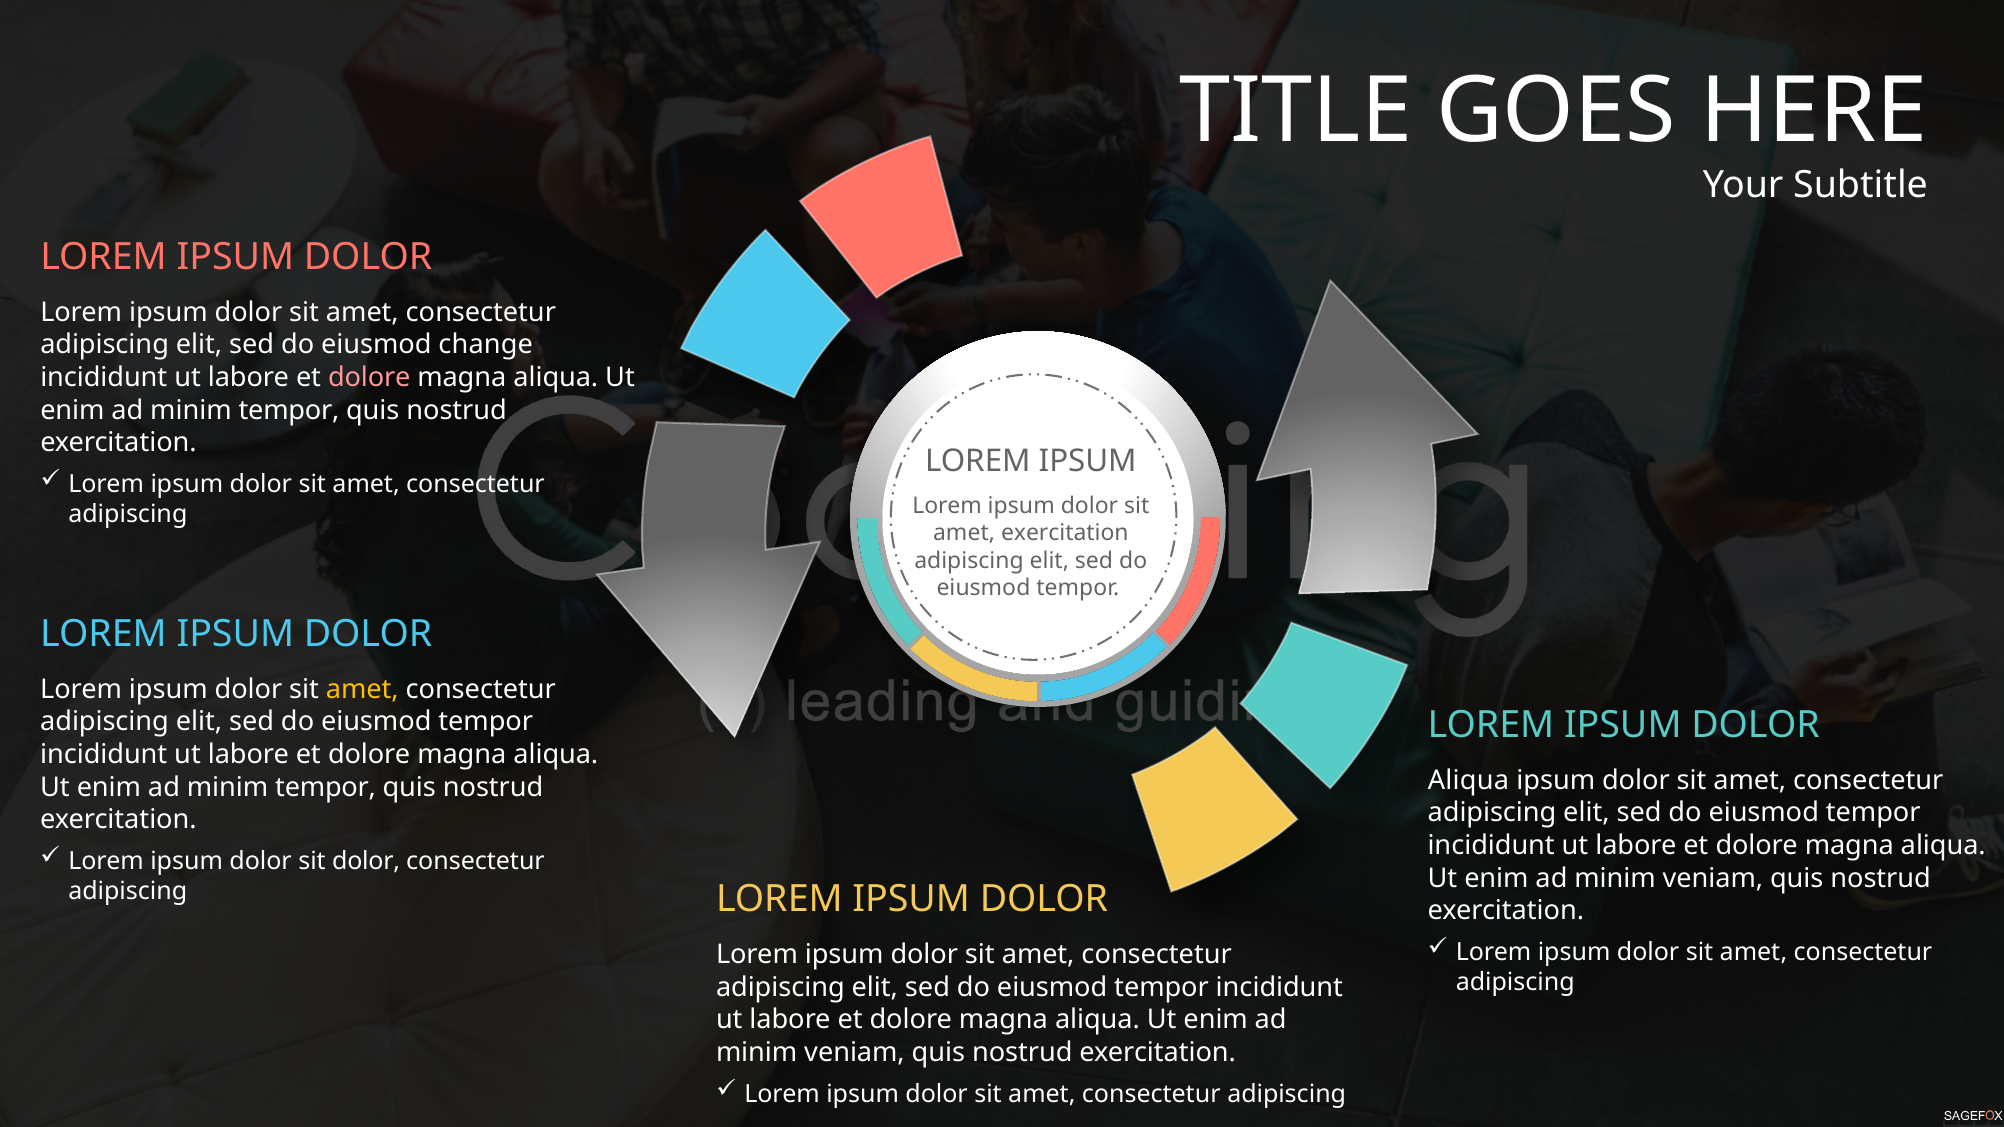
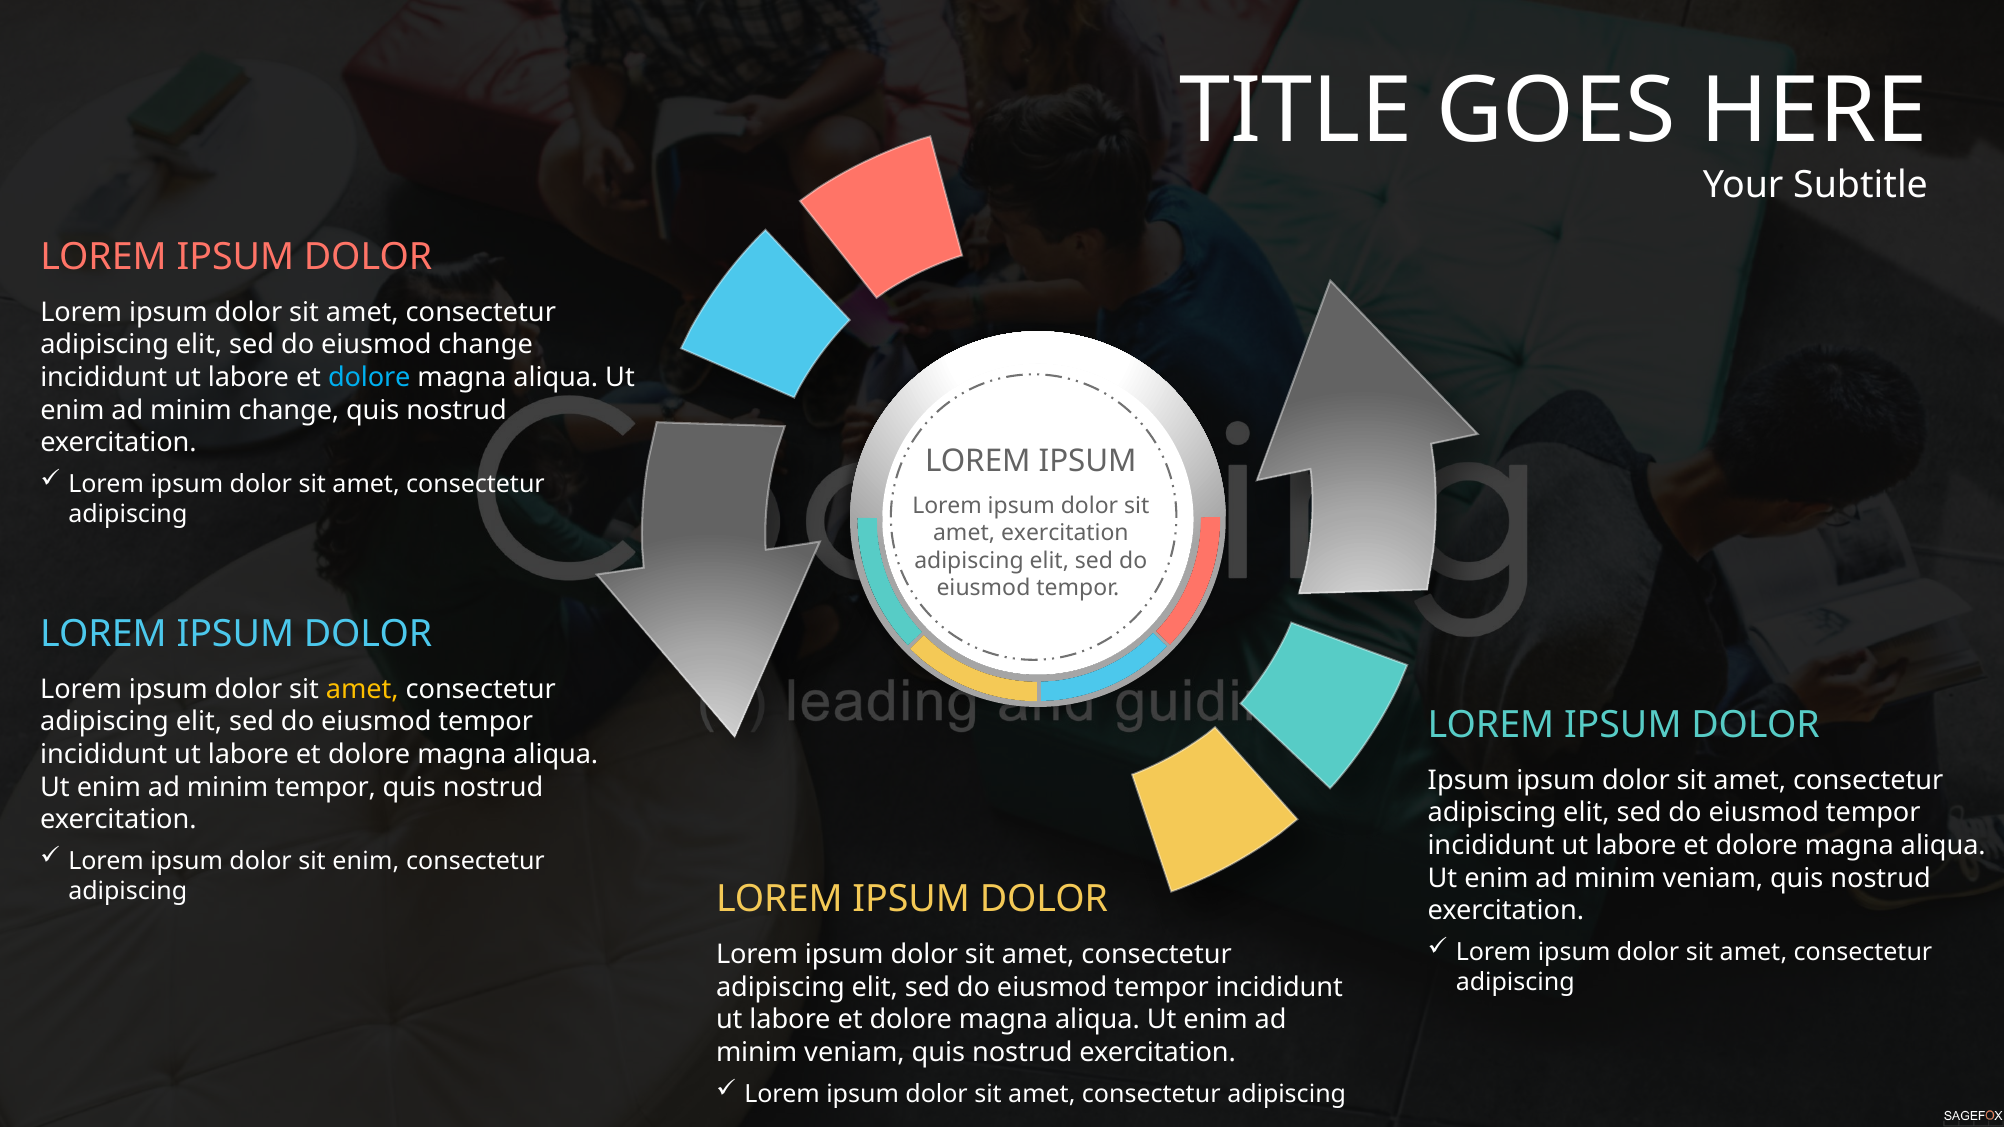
dolore at (369, 378) colour: pink -> light blue
tempor at (289, 410): tempor -> change
Aliqua at (1468, 780): Aliqua -> Ipsum
sit dolor: dolor -> enim
